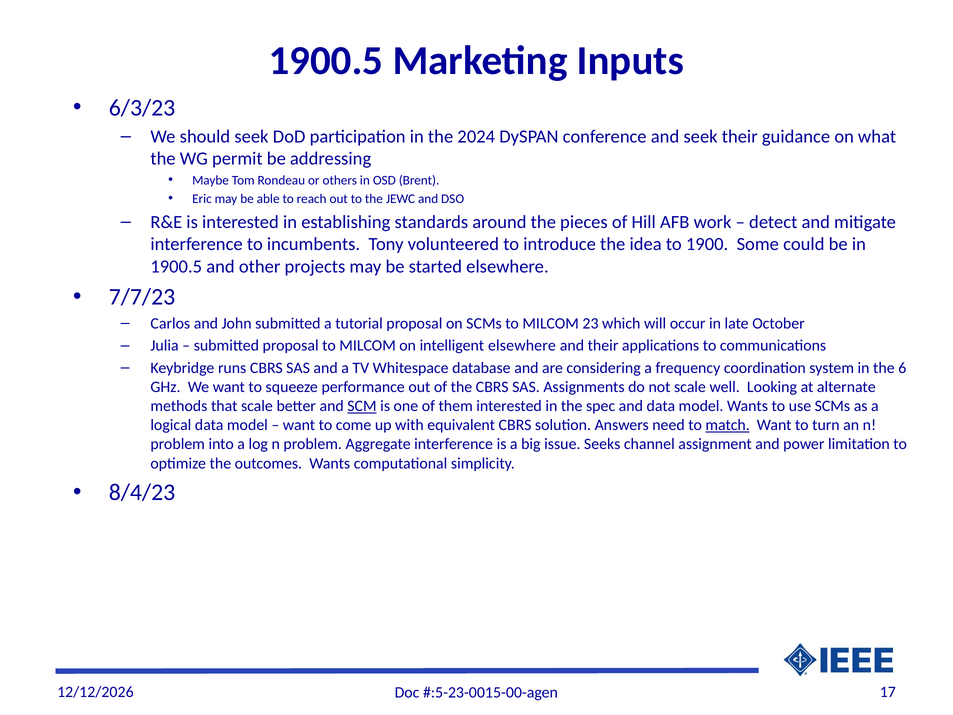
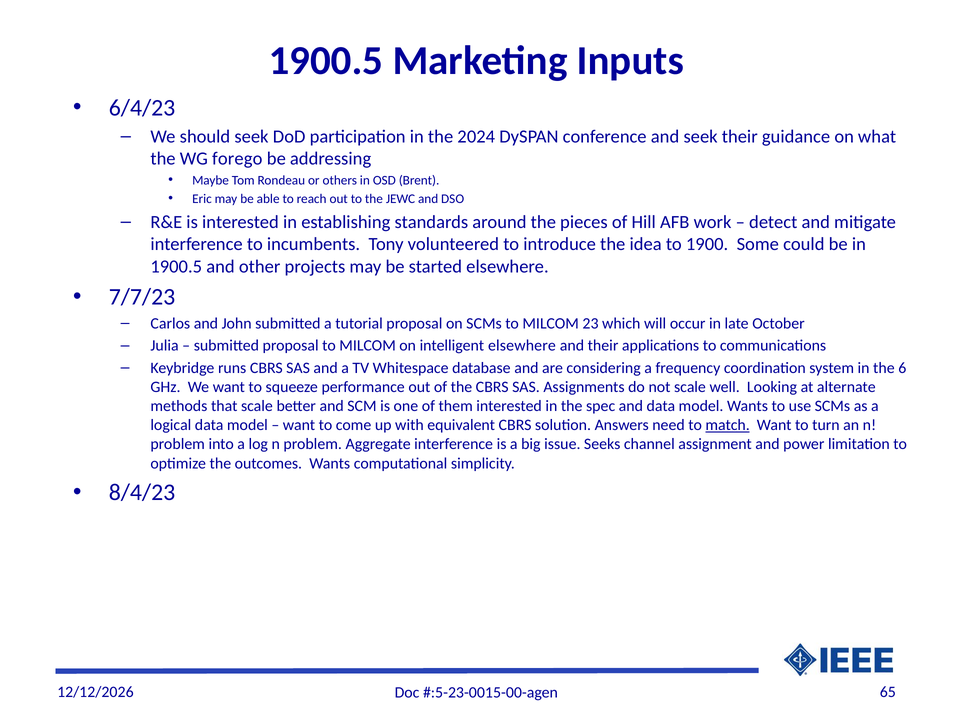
6/3/23: 6/3/23 -> 6/4/23
permit: permit -> forego
SCM underline: present -> none
17: 17 -> 65
